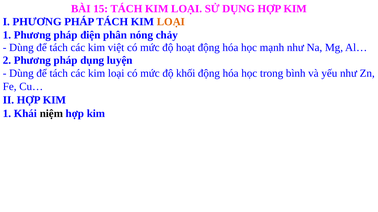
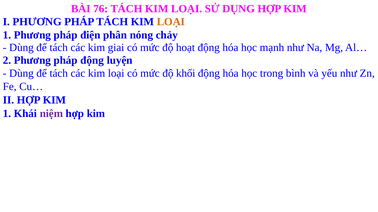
15: 15 -> 76
việt: việt -> giai
pháp dụng: dụng -> động
niệm colour: black -> purple
